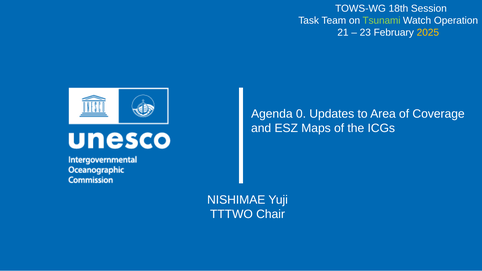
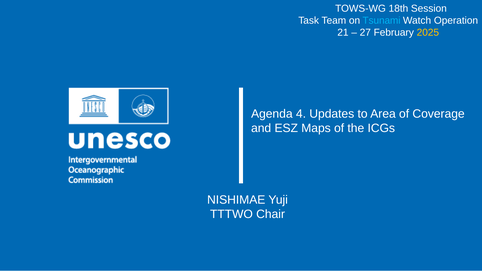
Tsunami colour: light green -> light blue
23: 23 -> 27
0: 0 -> 4
